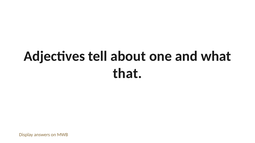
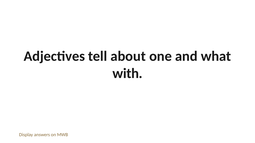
that: that -> with
